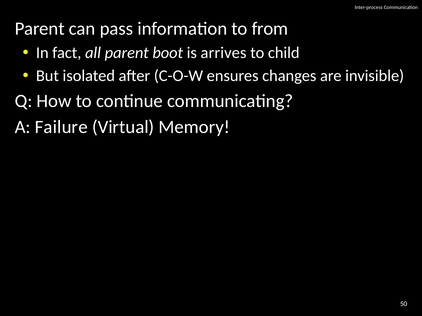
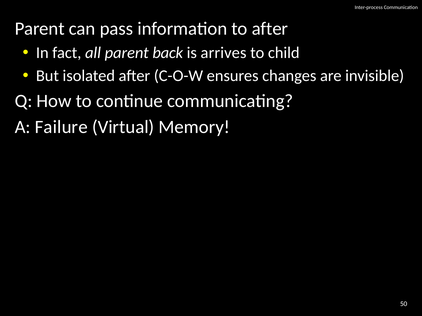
to from: from -> after
boot: boot -> back
